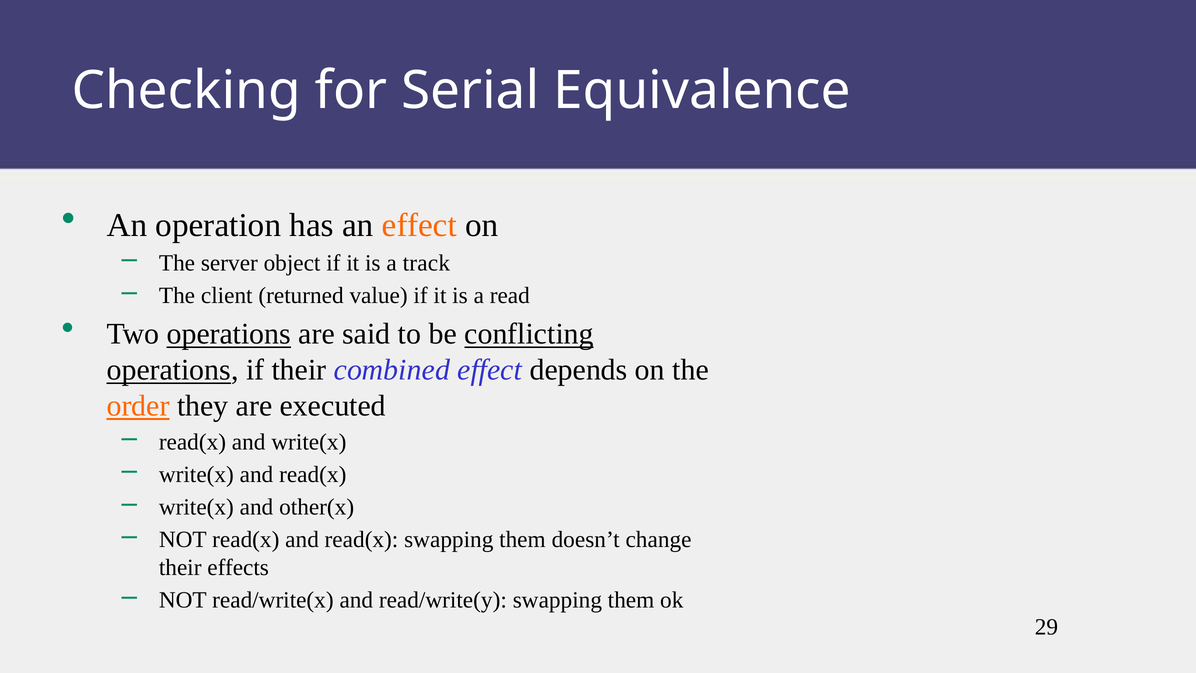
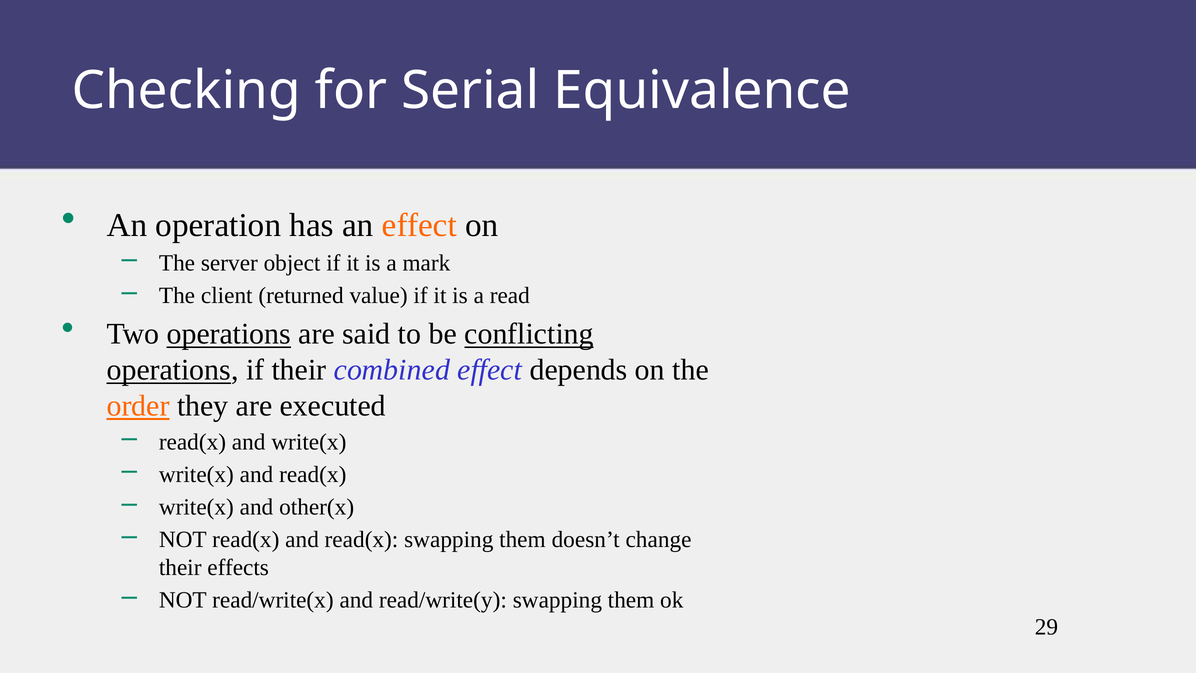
track: track -> mark
